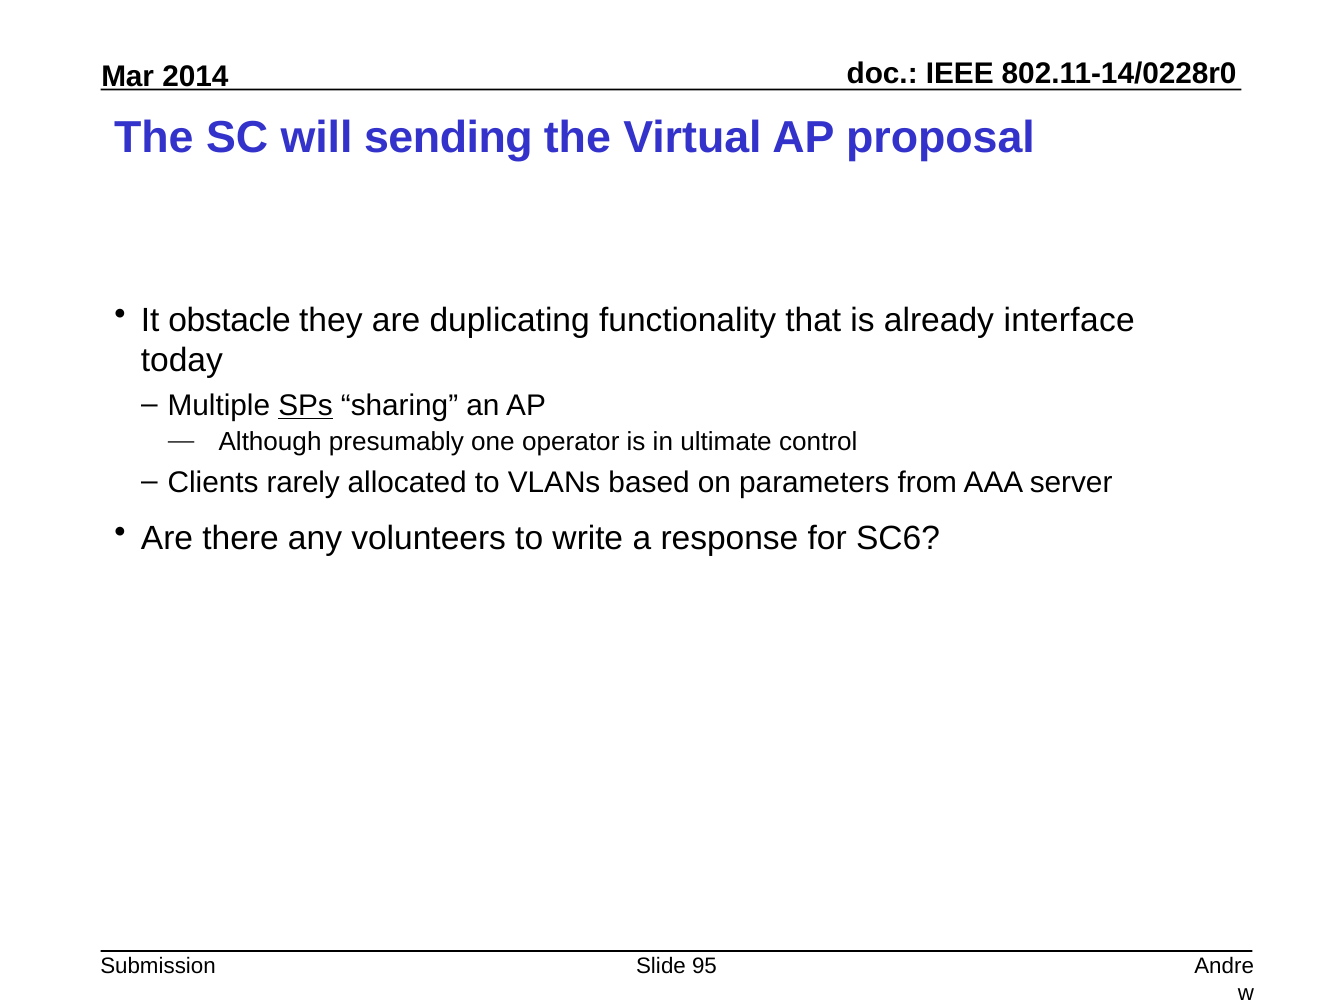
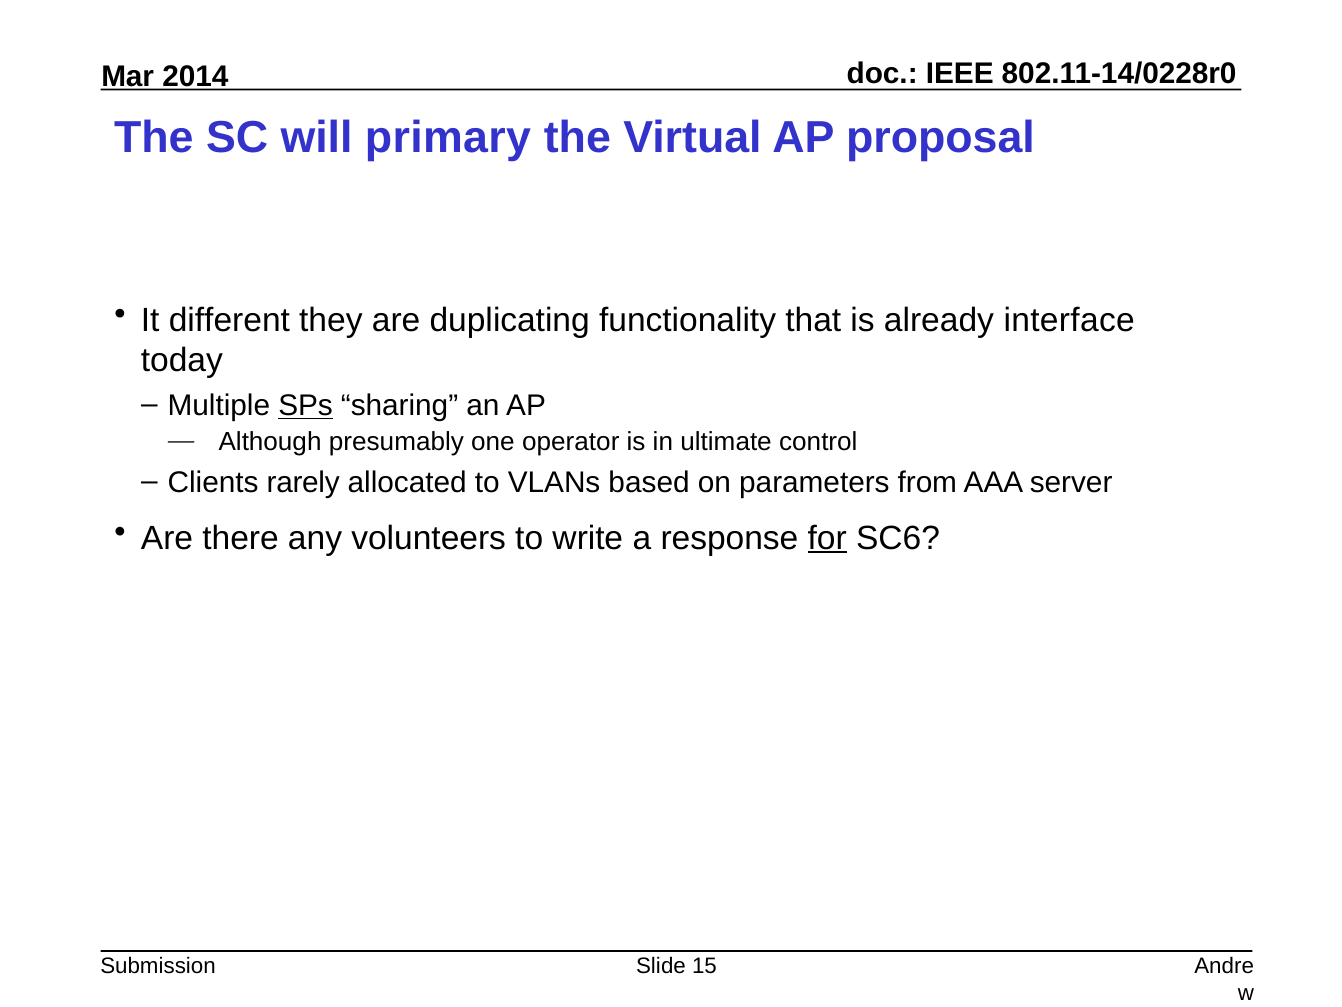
sending: sending -> primary
obstacle: obstacle -> different
for underline: none -> present
95: 95 -> 15
